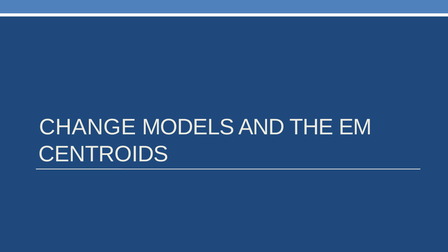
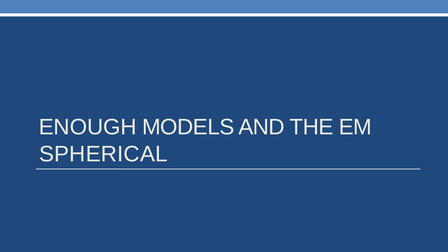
CHANGE: CHANGE -> ENOUGH
CENTROIDS: CENTROIDS -> SPHERICAL
